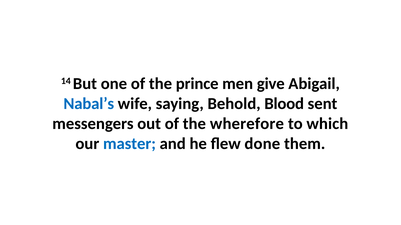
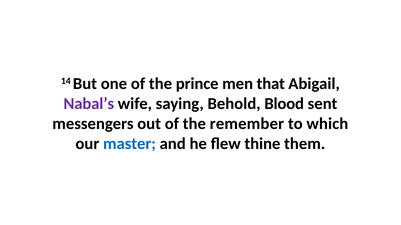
give: give -> that
Nabal’s colour: blue -> purple
wherefore: wherefore -> remember
done: done -> thine
